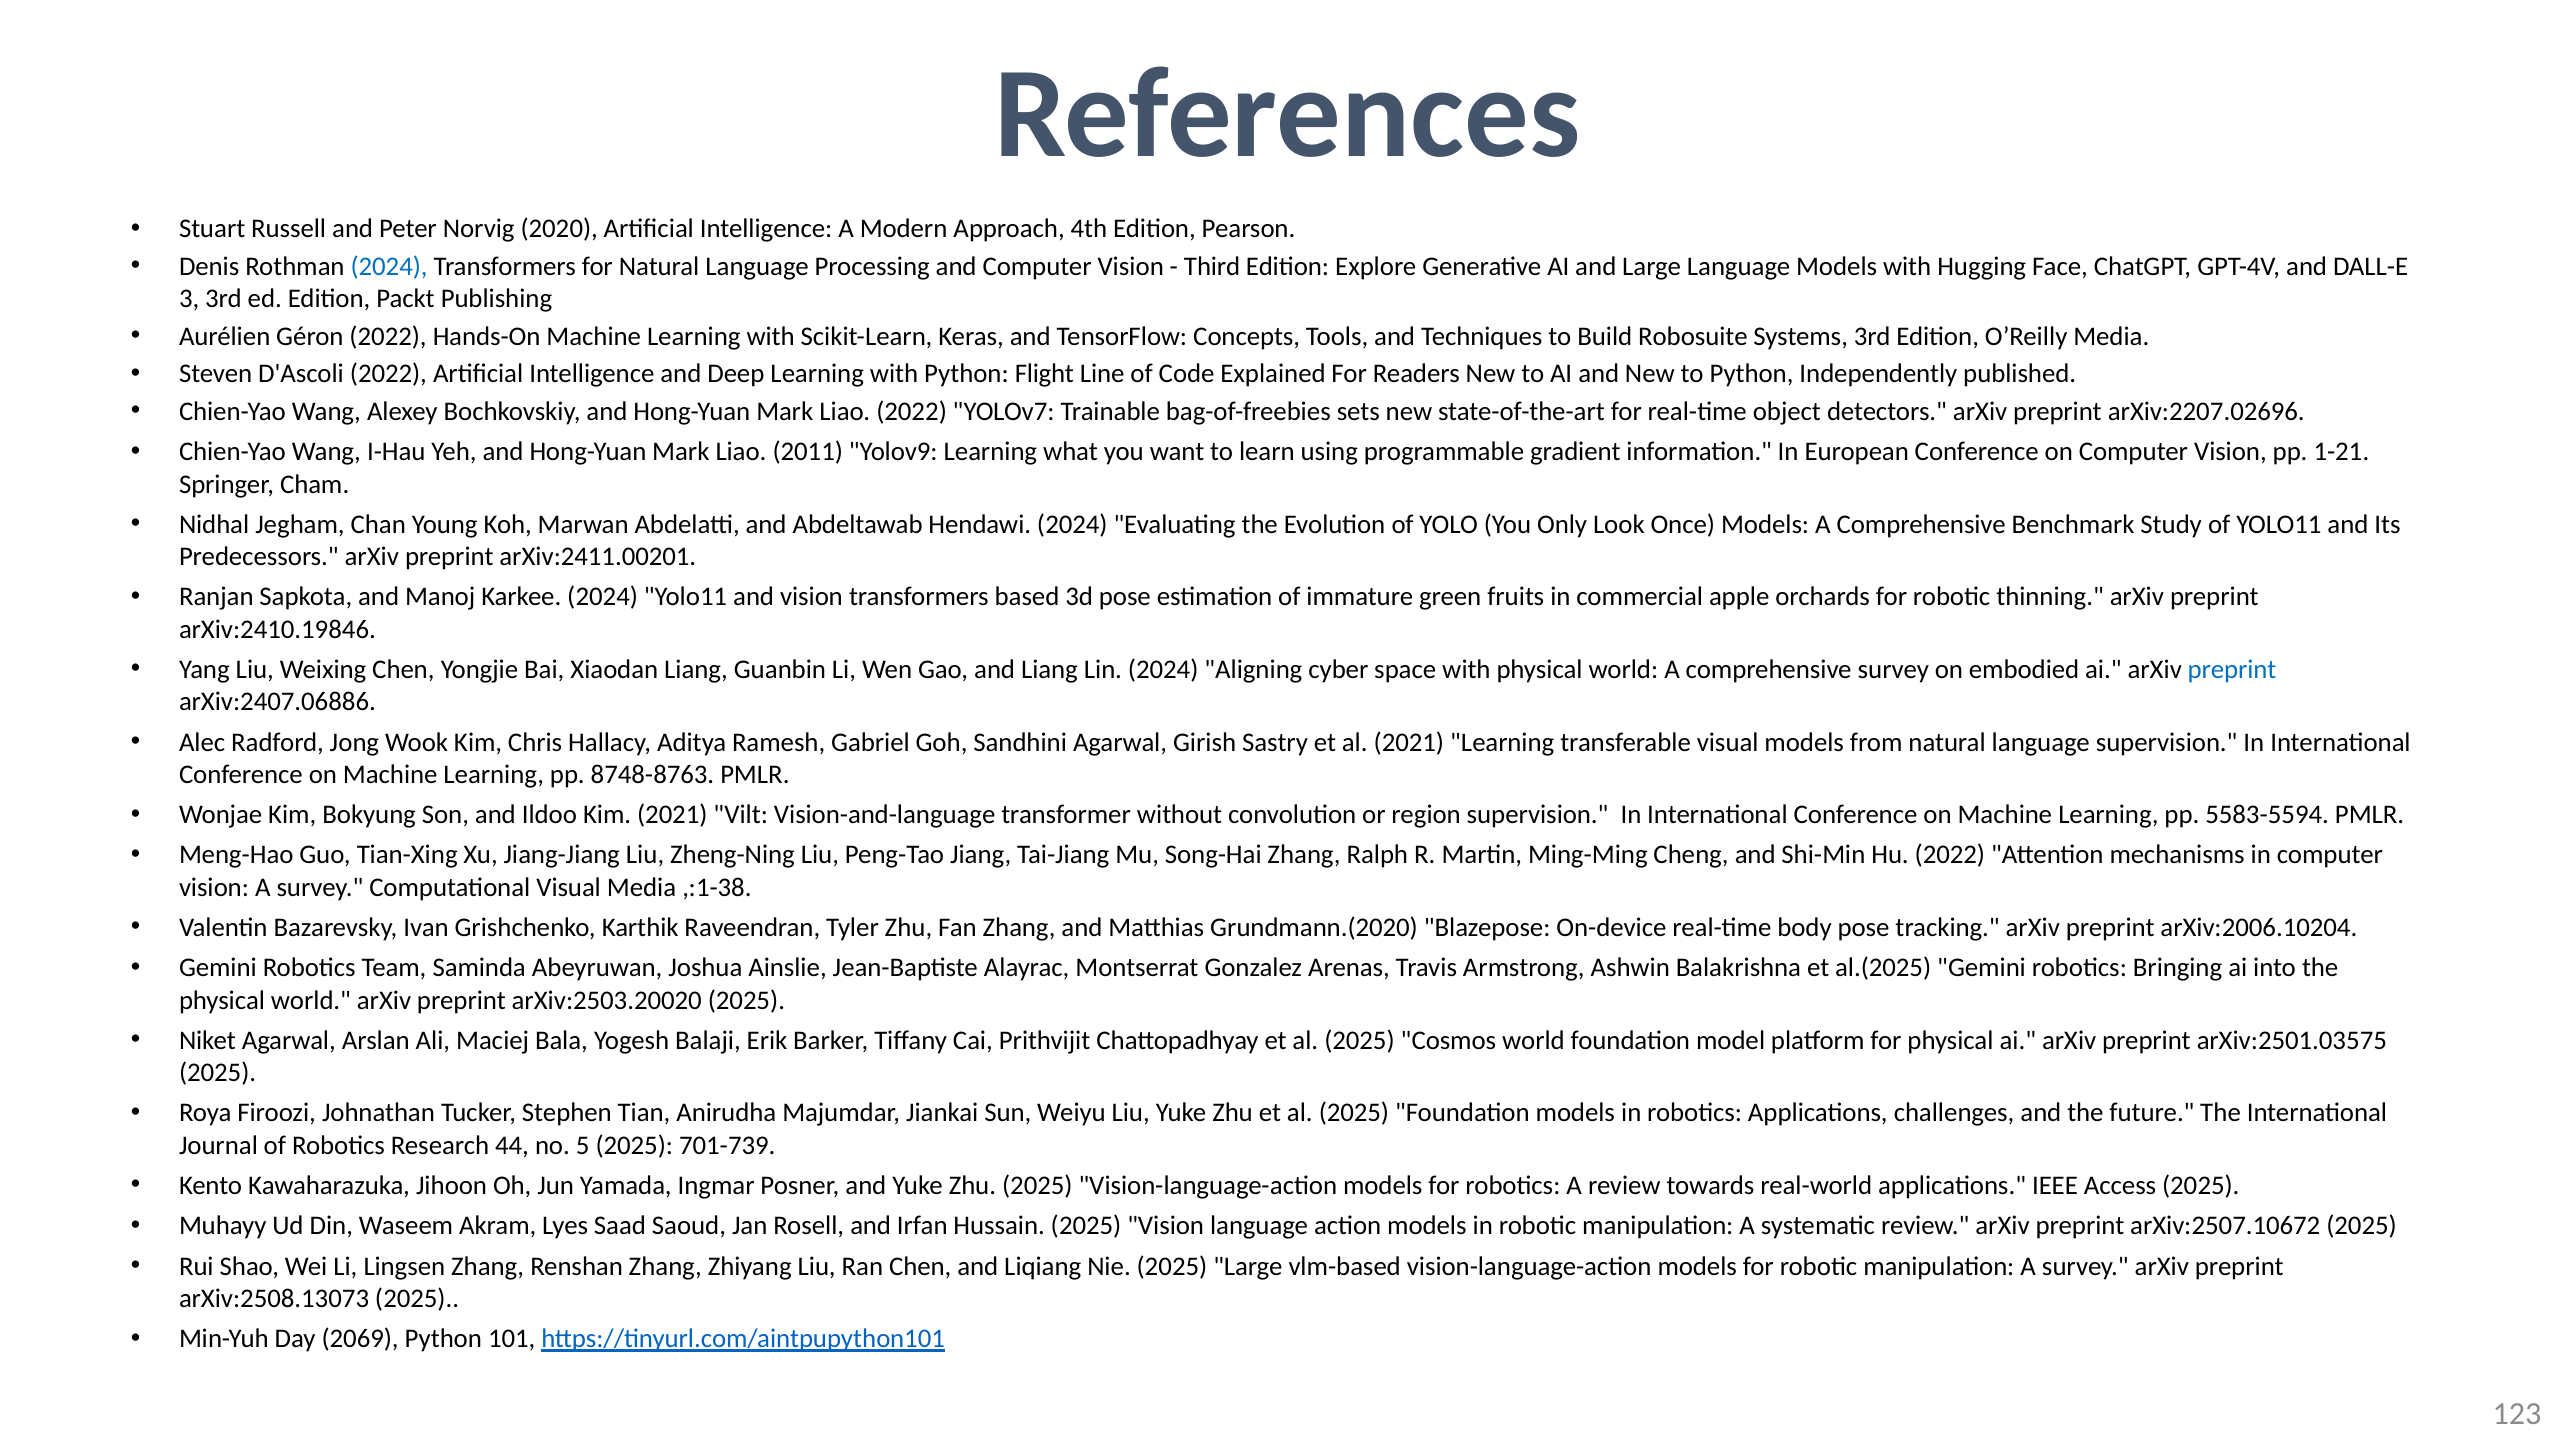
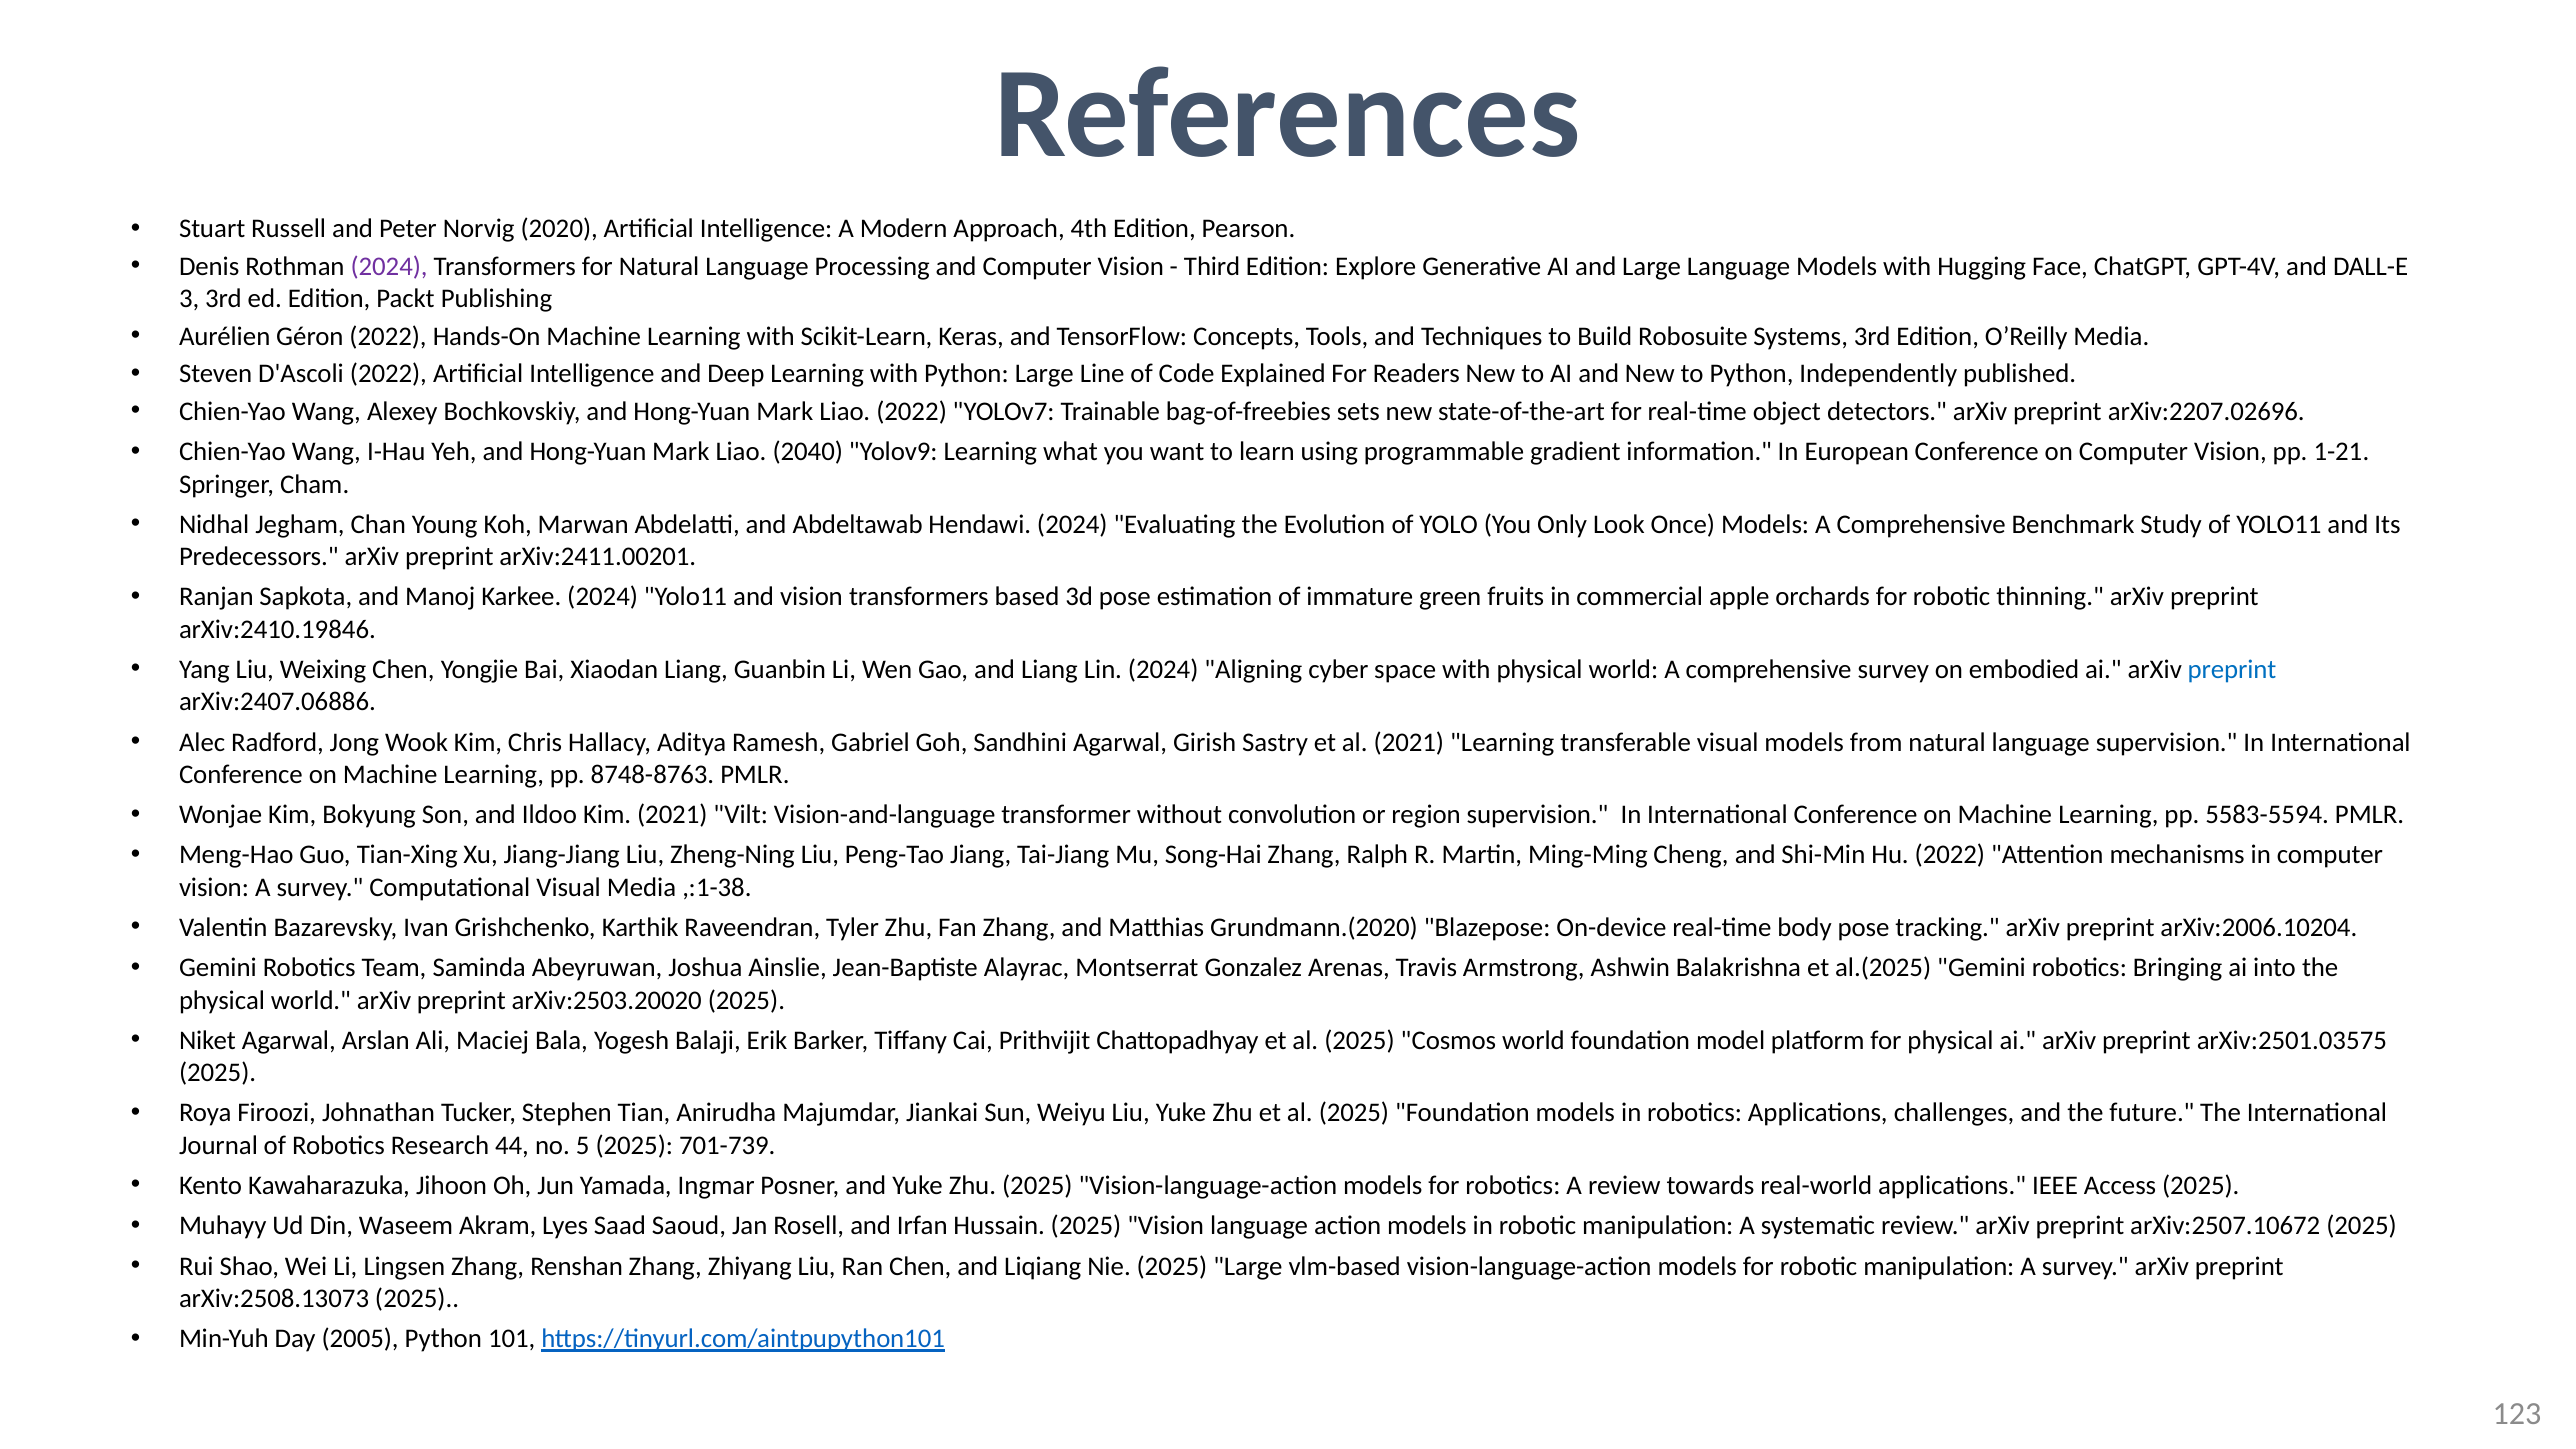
2024 at (389, 266) colour: blue -> purple
Python Flight: Flight -> Large
2011: 2011 -> 2040
2069: 2069 -> 2005
